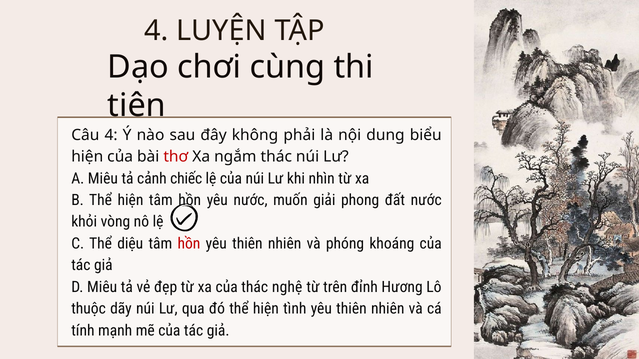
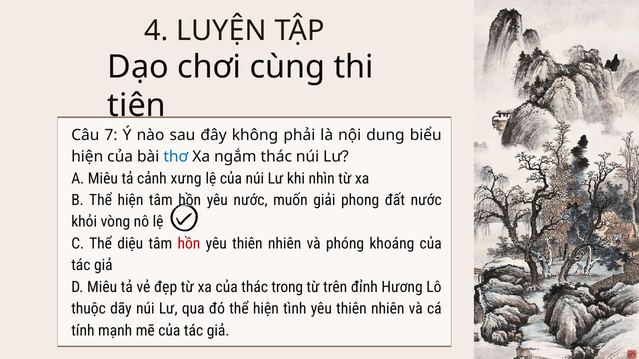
Câu 4: 4 -> 7
thơ colour: red -> blue
chiếc: chiếc -> xưng
nghệ: nghệ -> trong
